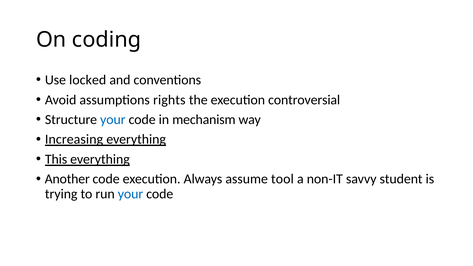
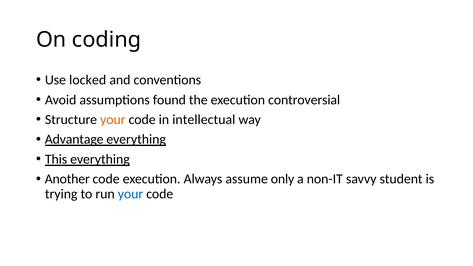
rights: rights -> found
your at (113, 120) colour: blue -> orange
mechanism: mechanism -> intellectual
Increasing: Increasing -> Advantage
tool: tool -> only
